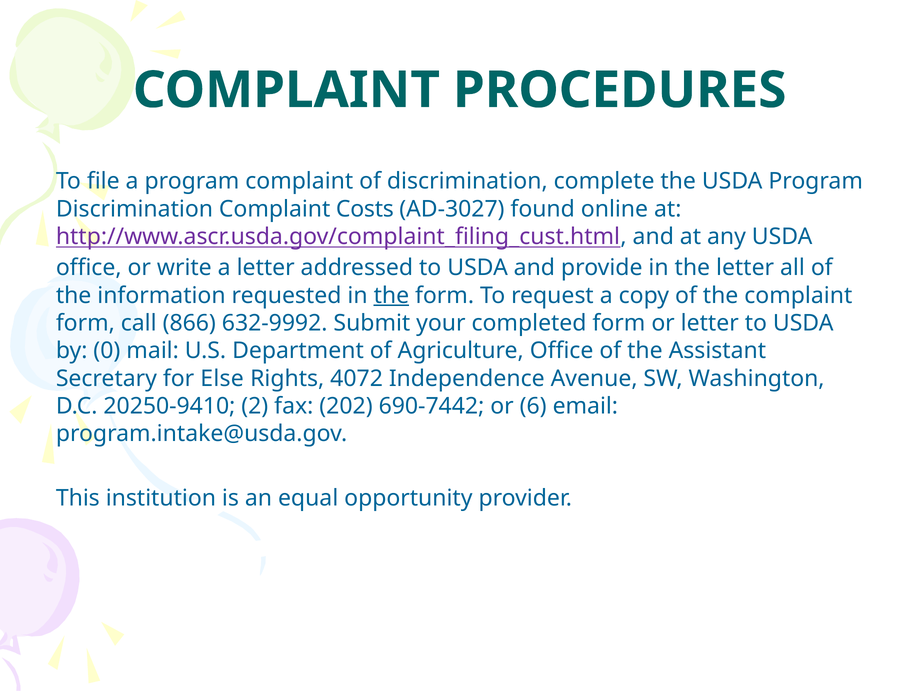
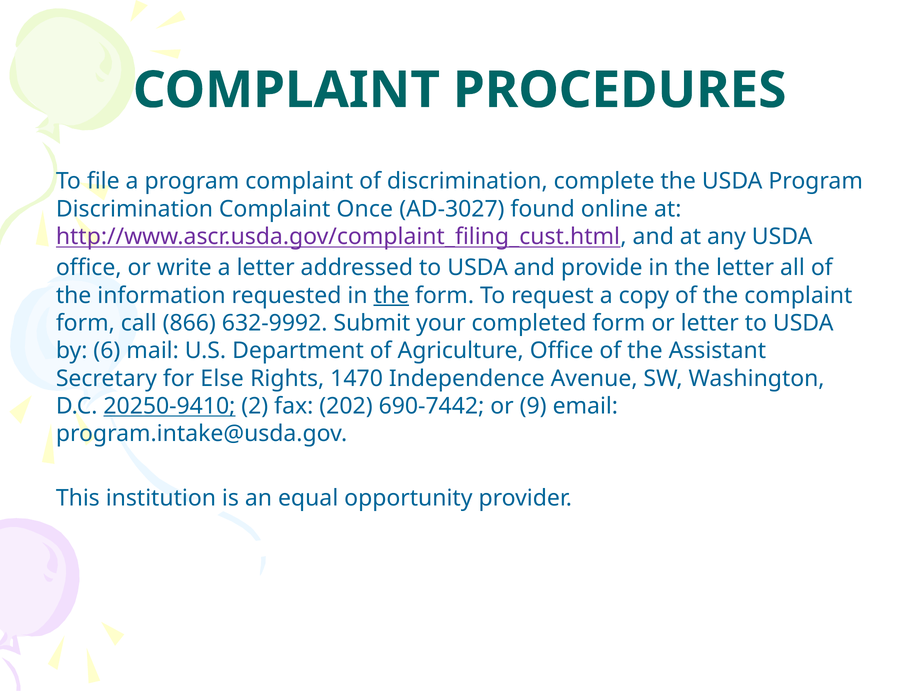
Costs: Costs -> Once
0: 0 -> 6
4072: 4072 -> 1470
20250-9410 underline: none -> present
6: 6 -> 9
